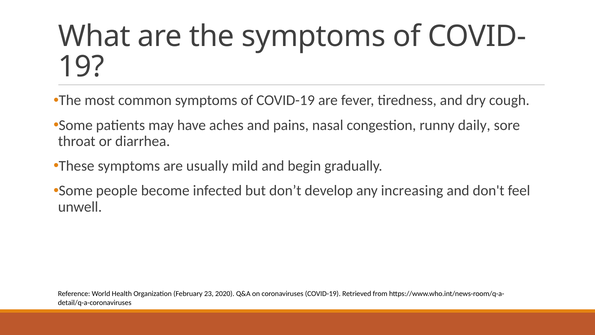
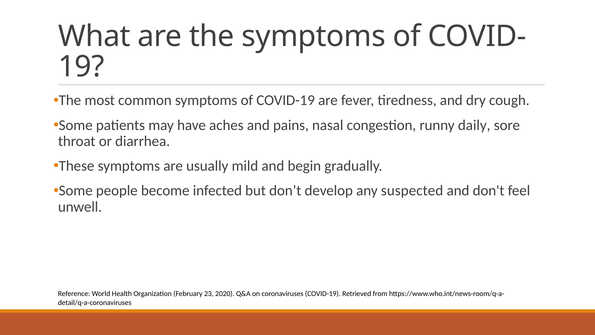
increasing: increasing -> suspected
